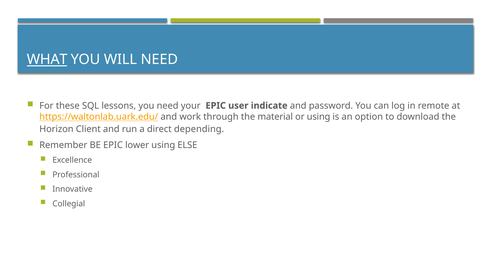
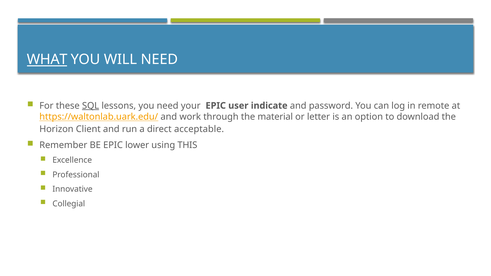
SQL underline: none -> present
or using: using -> letter
depending: depending -> acceptable
ELSE: ELSE -> THIS
